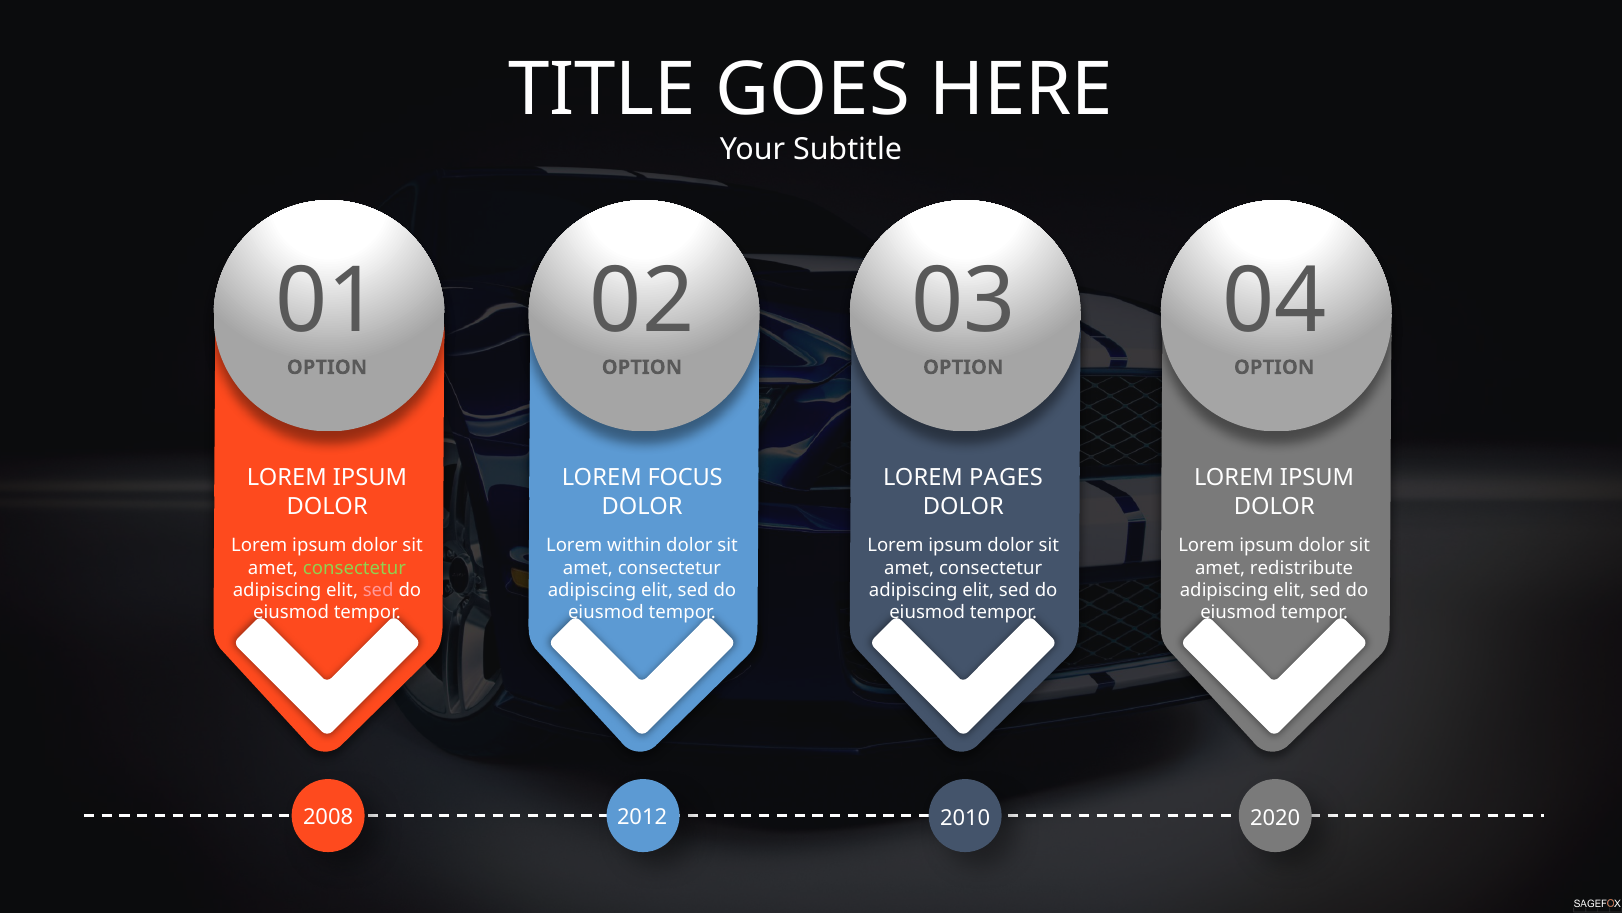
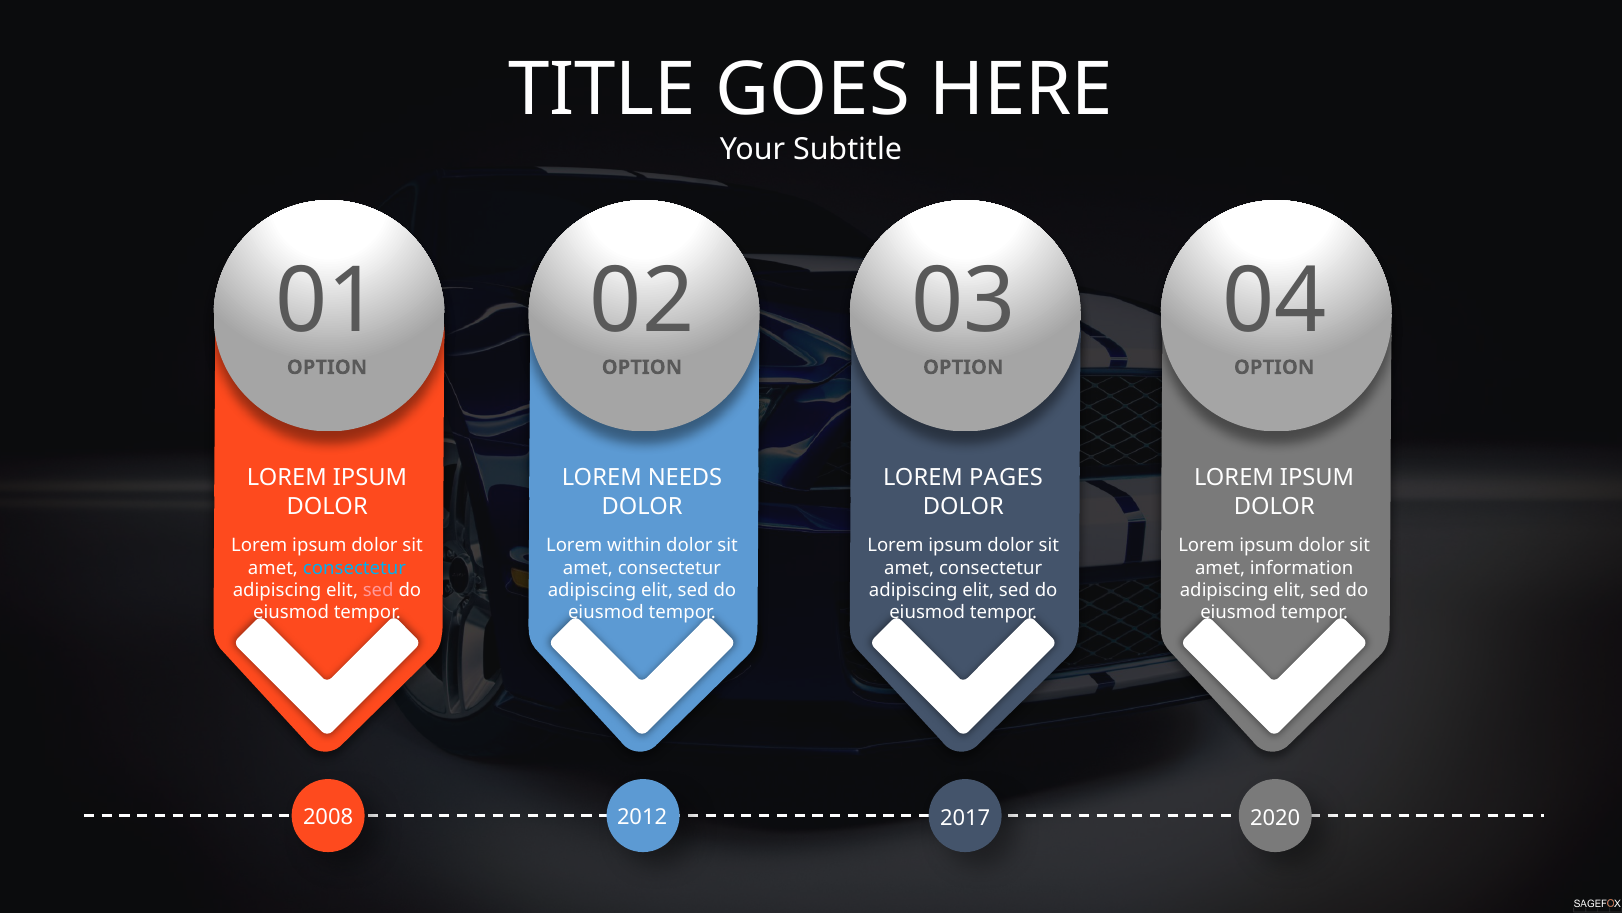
FOCUS: FOCUS -> NEEDS
consectetur at (354, 568) colour: light green -> light blue
redistribute: redistribute -> information
2010: 2010 -> 2017
